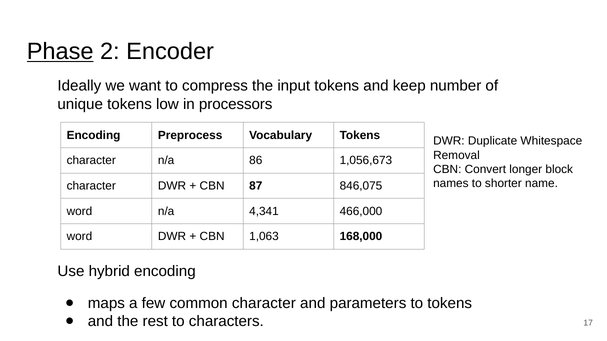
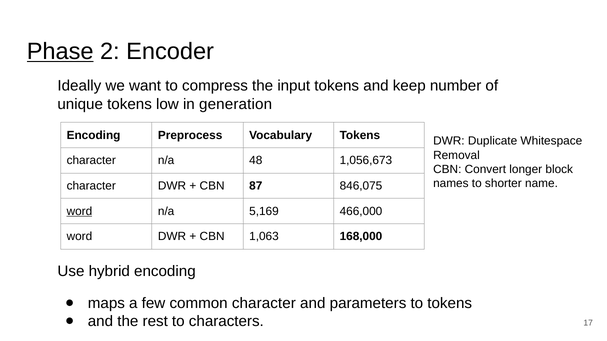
processors: processors -> generation
86: 86 -> 48
word at (79, 212) underline: none -> present
4,341: 4,341 -> 5,169
